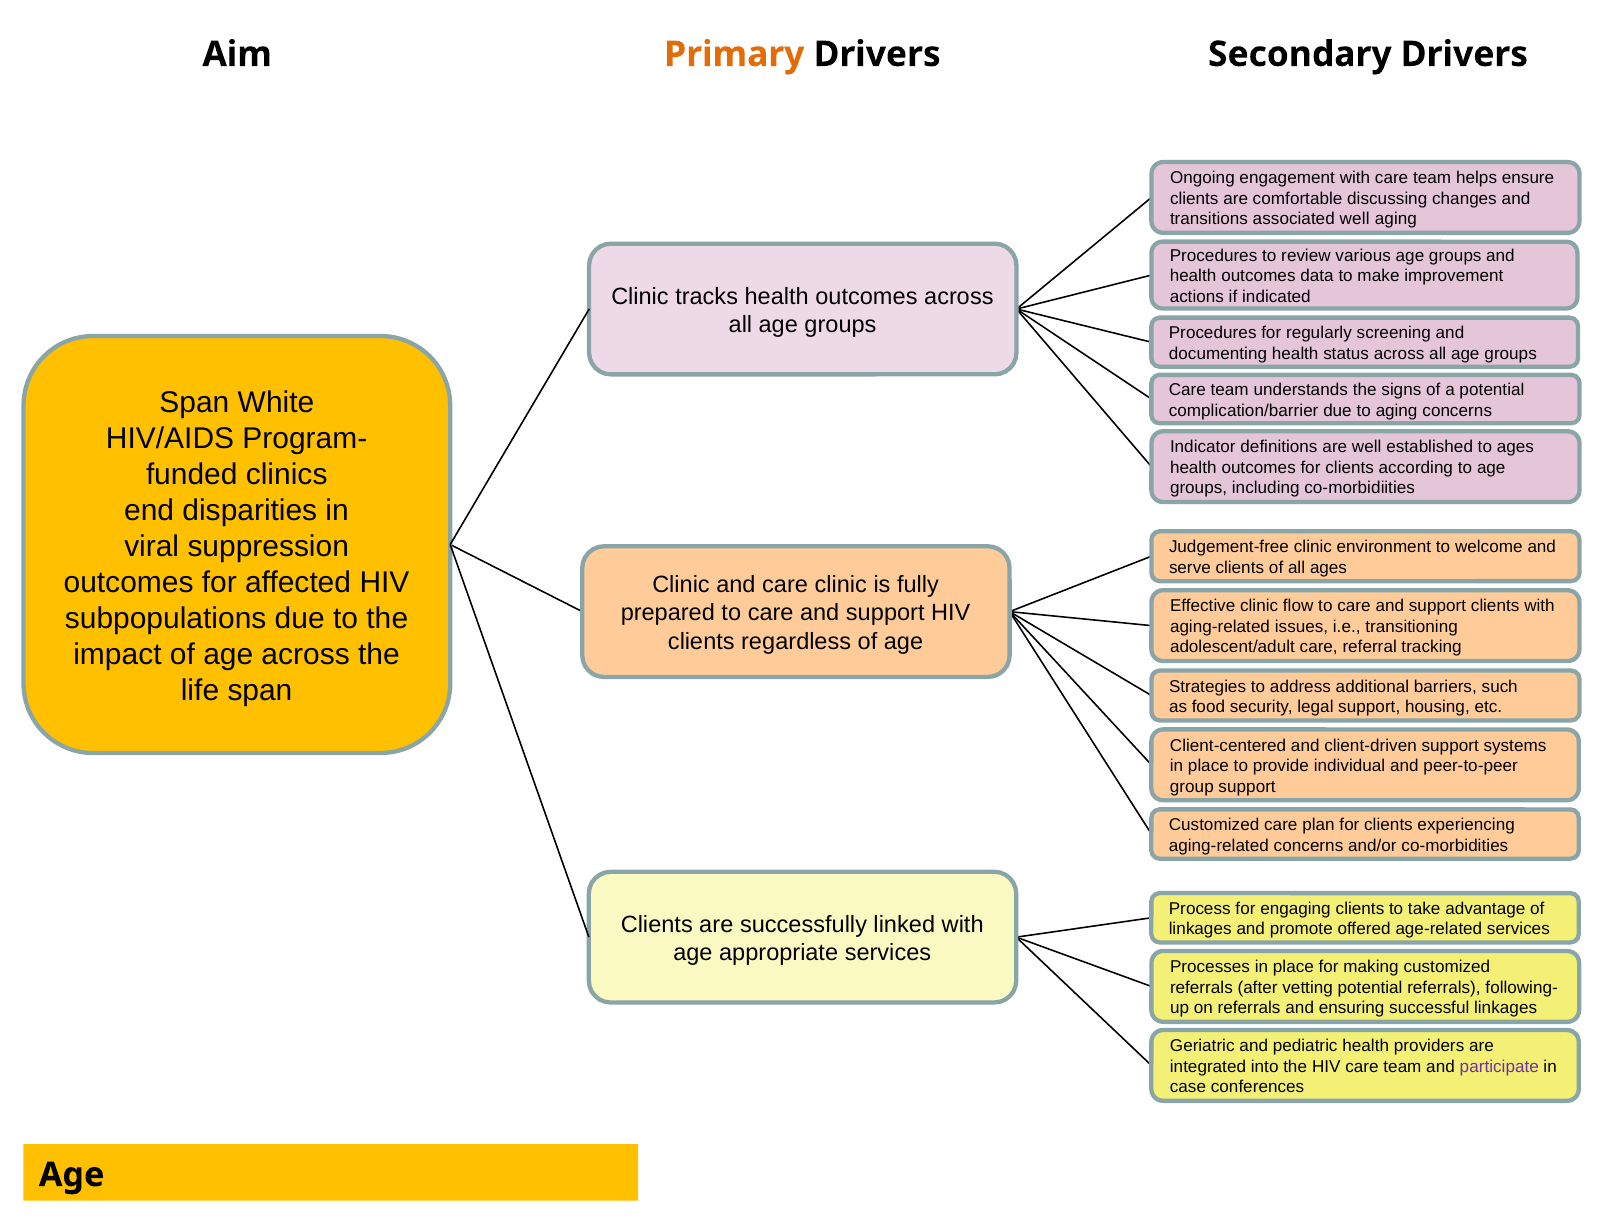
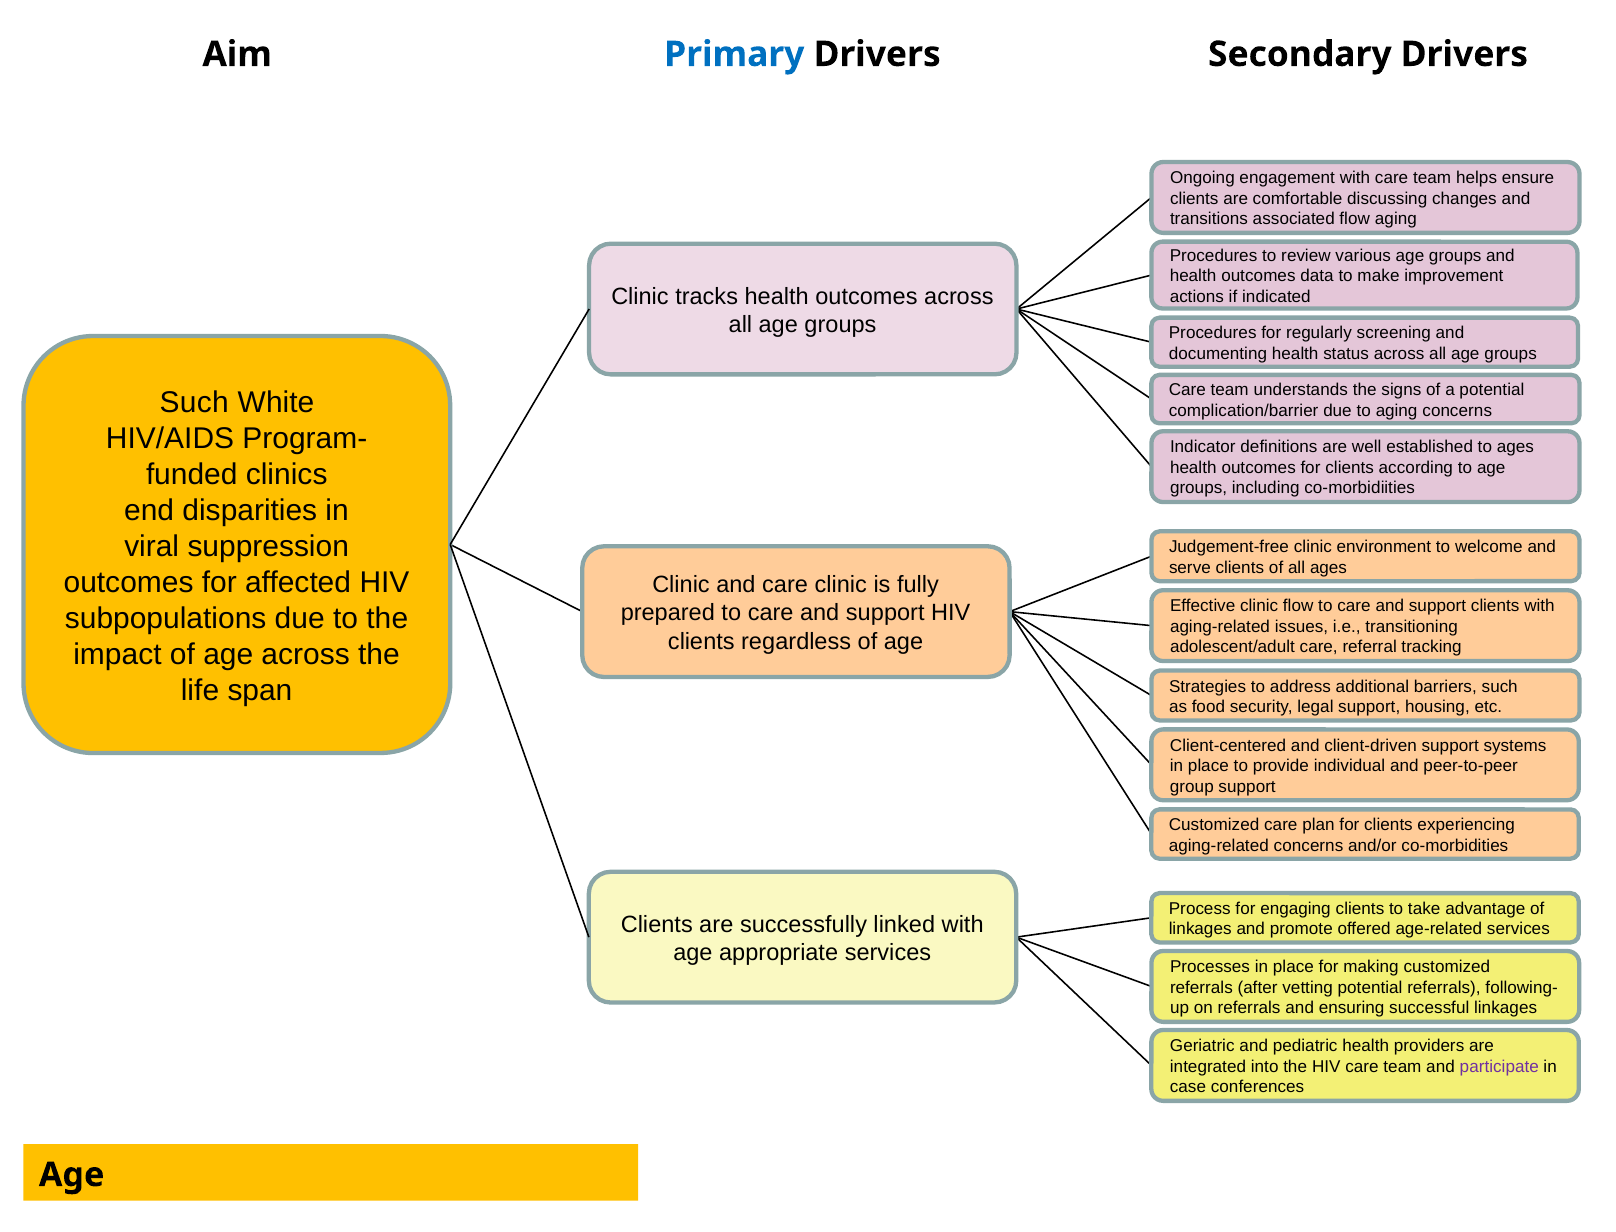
Primary colour: orange -> blue
associated well: well -> flow
Span at (194, 403): Span -> Such
